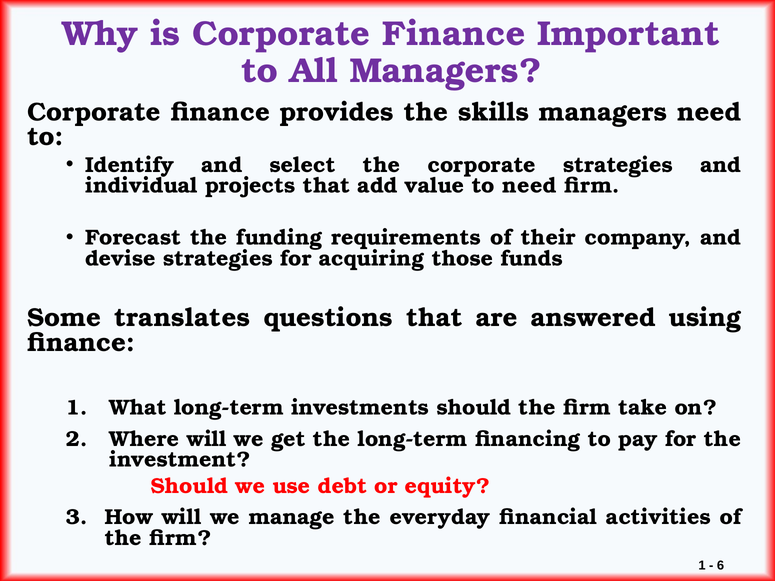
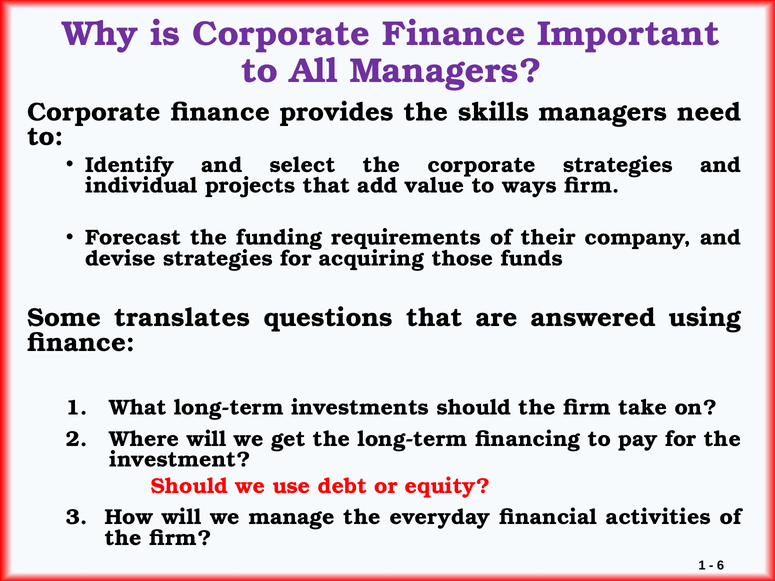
to need: need -> ways
